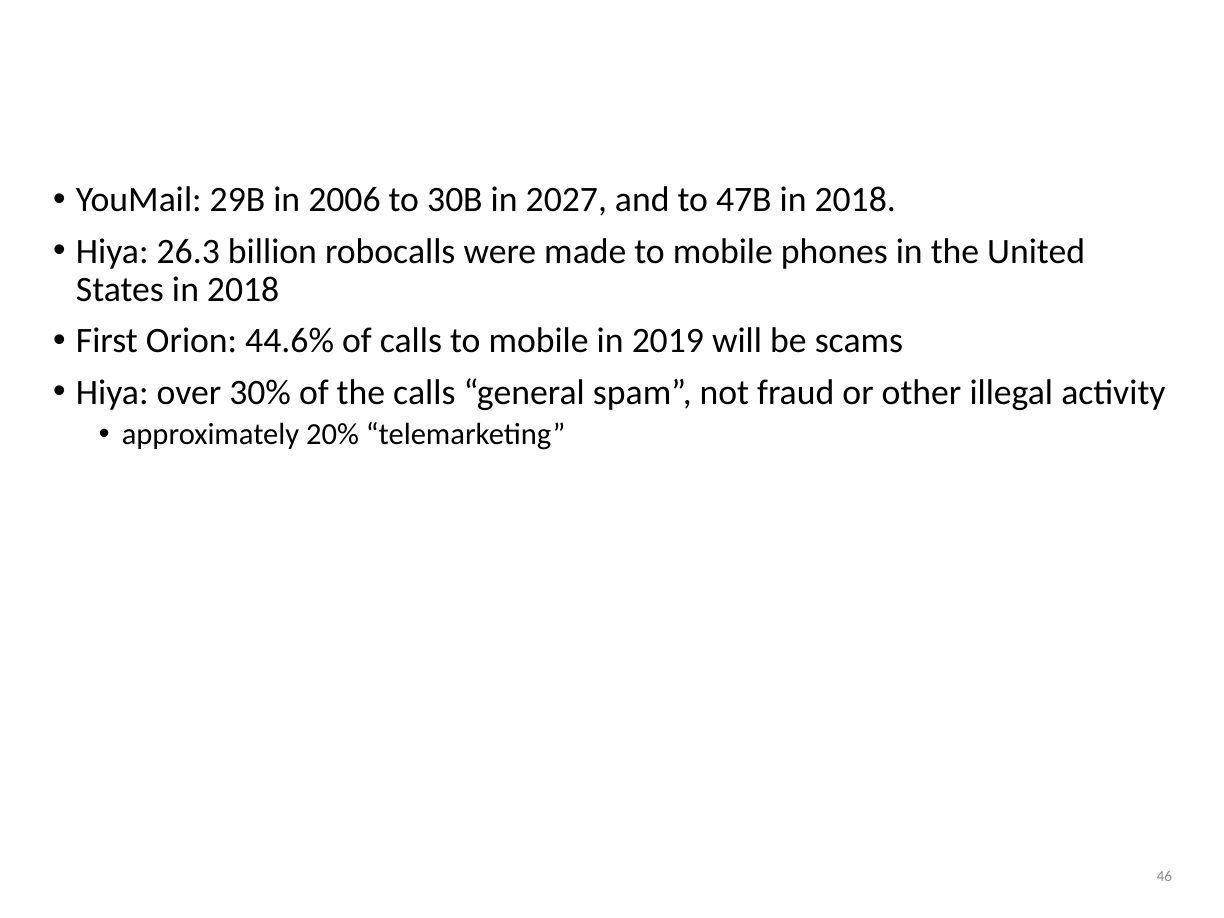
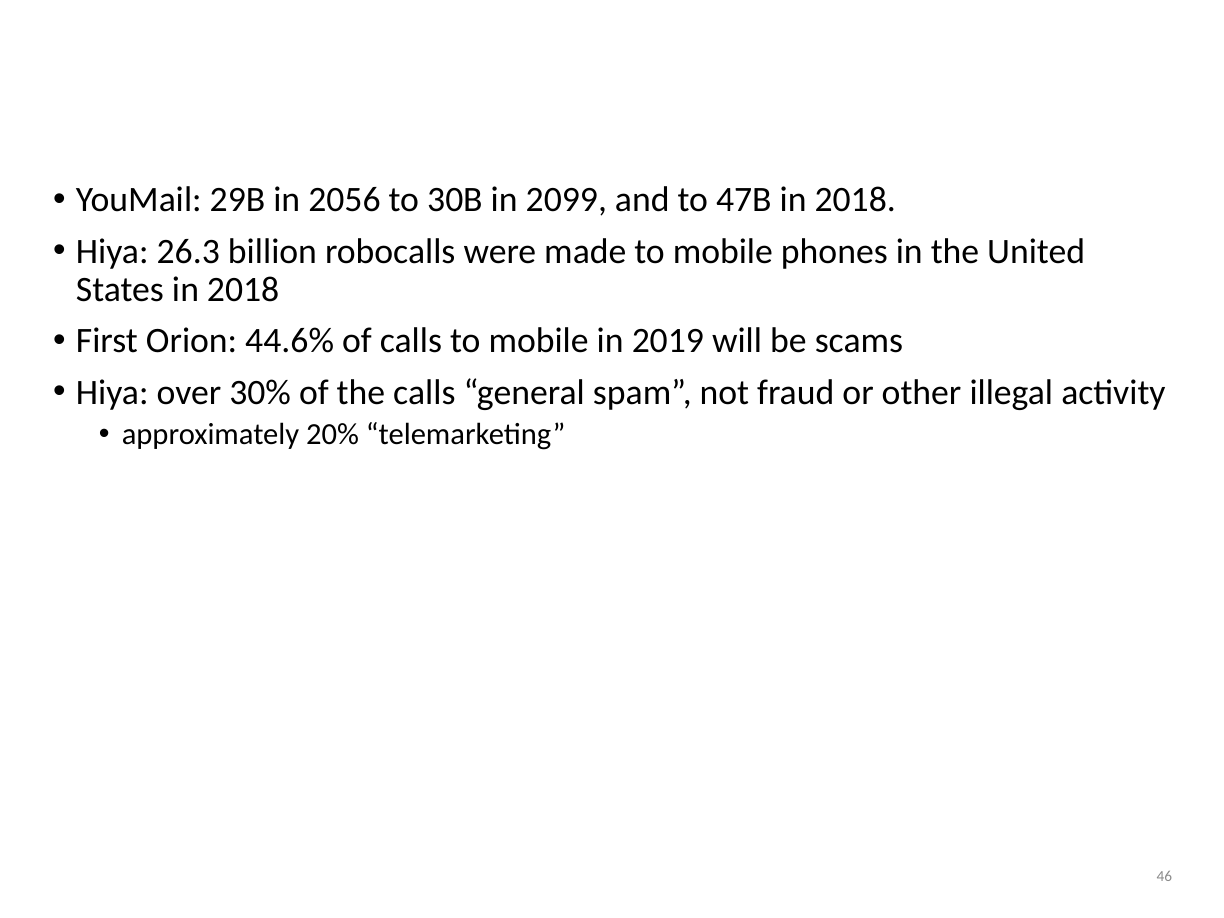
2006: 2006 -> 2056
2027: 2027 -> 2099
